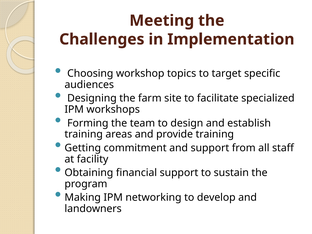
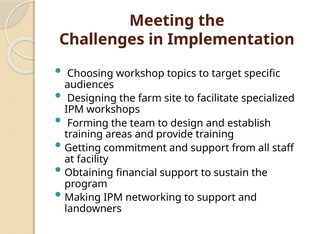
to develop: develop -> support
